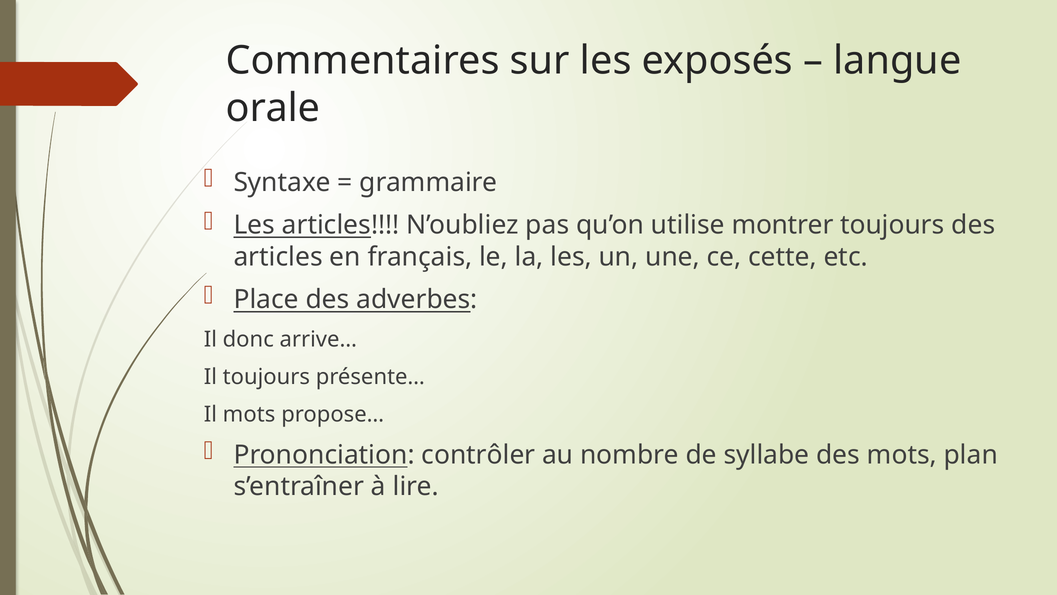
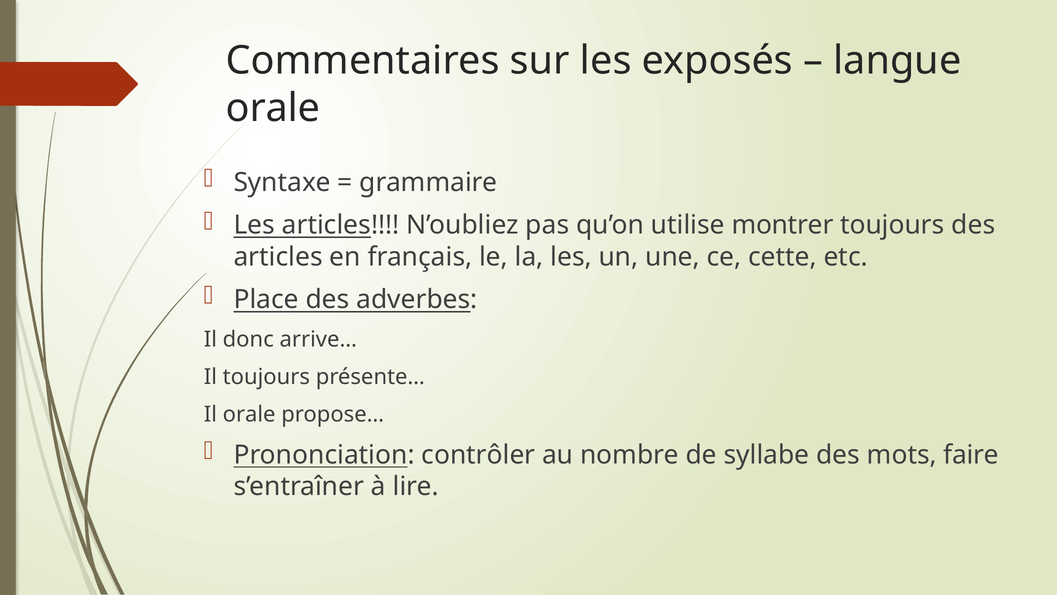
Il mots: mots -> orale
plan: plan -> faire
